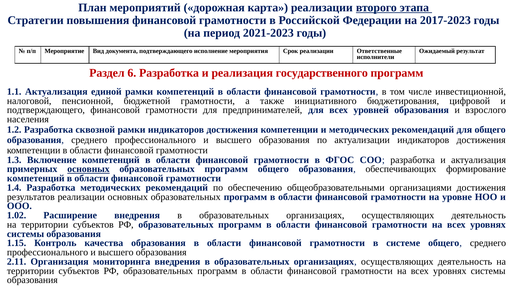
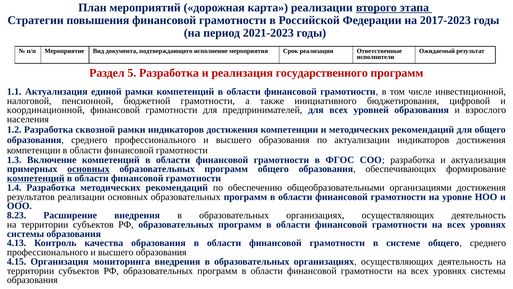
6: 6 -> 5
подтверждающего at (46, 110): подтверждающего -> координационной
компетенций at (36, 178) underline: none -> present
1.02: 1.02 -> 8.23
1.15: 1.15 -> 4.13
2.11: 2.11 -> 4.15
